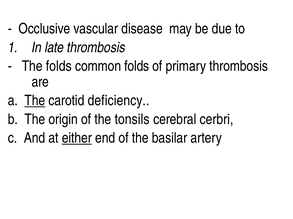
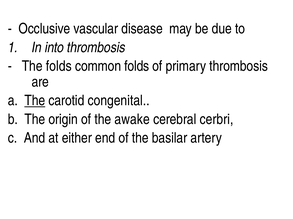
late: late -> into
deficiency: deficiency -> congenital
tonsils: tonsils -> awake
either underline: present -> none
